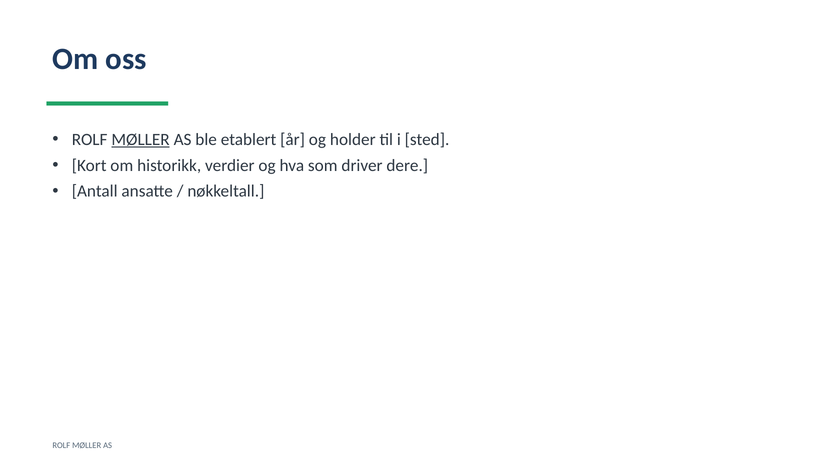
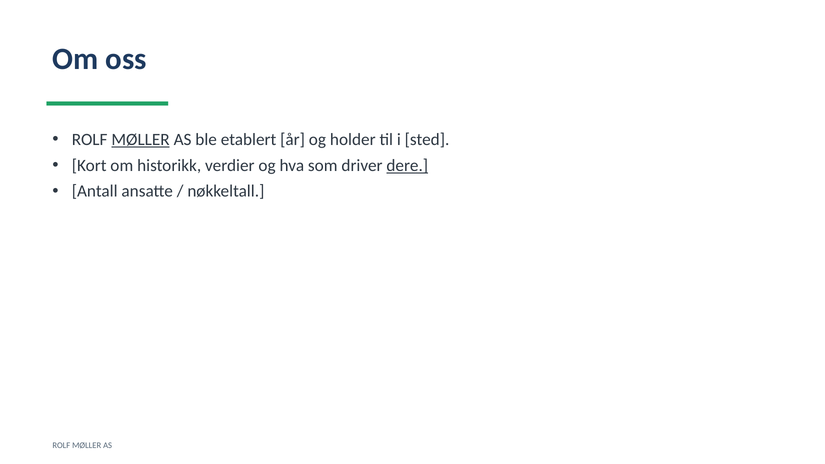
dere underline: none -> present
